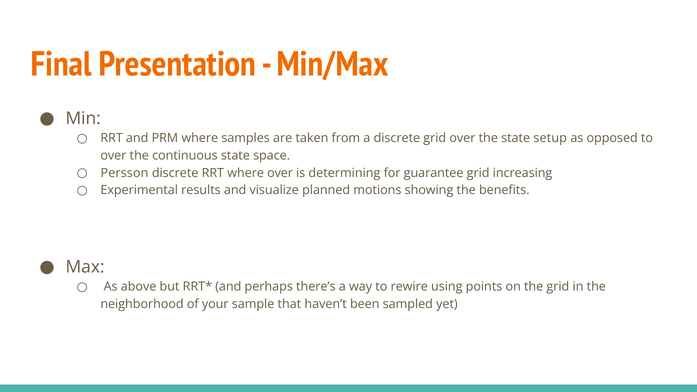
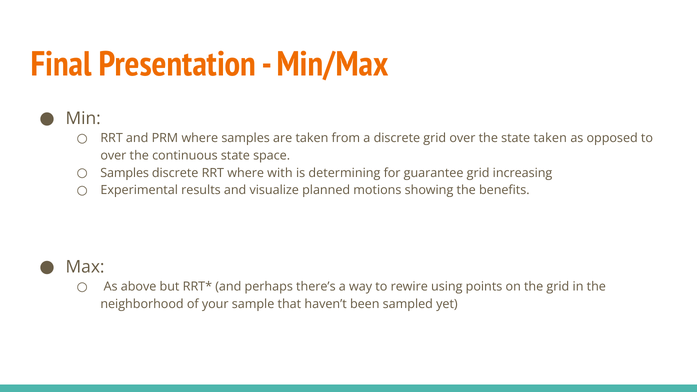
state setup: setup -> taken
Persson at (124, 173): Persson -> Samples
where over: over -> with
